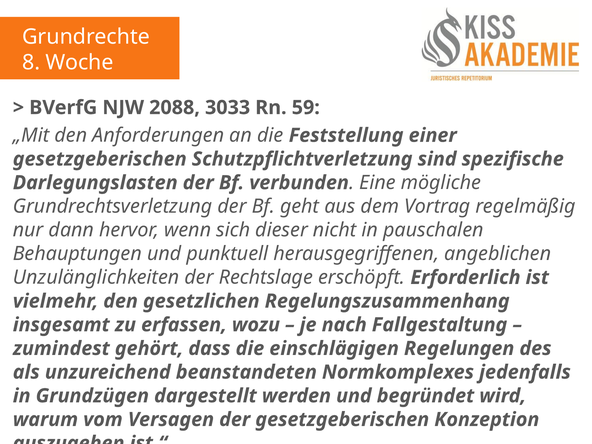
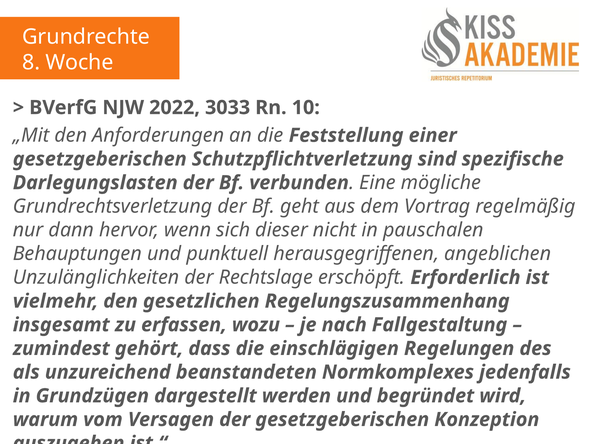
2088: 2088 -> 2022
59: 59 -> 10
